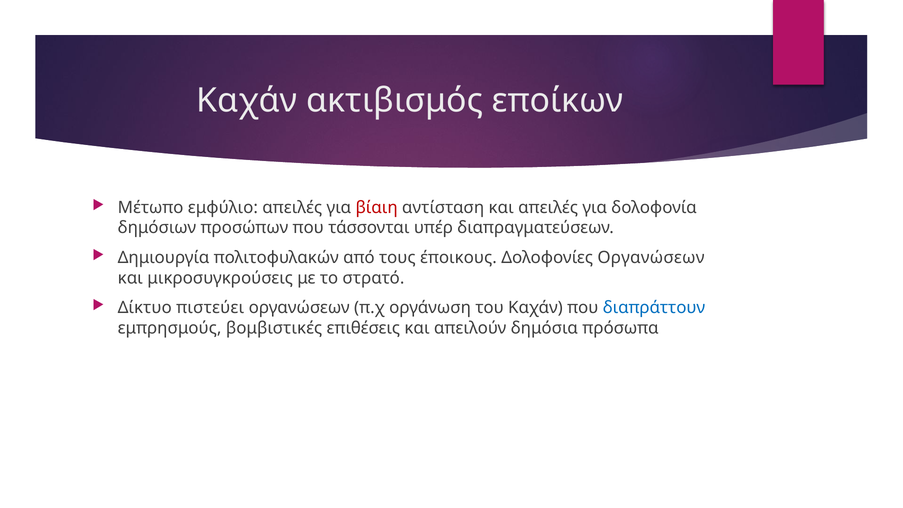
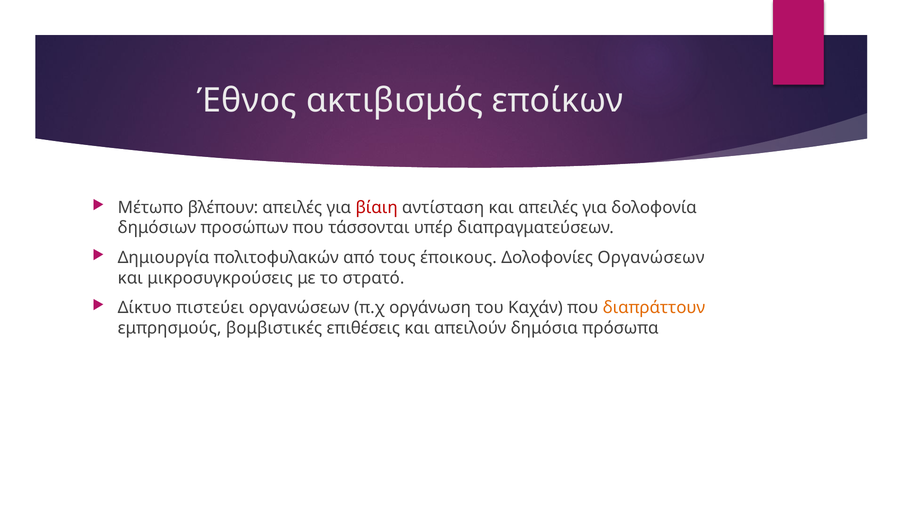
Καχάν at (247, 101): Καχάν -> Έθνος
εμφύλιο: εμφύλιο -> βλέπουν
διαπράττουν colour: blue -> orange
